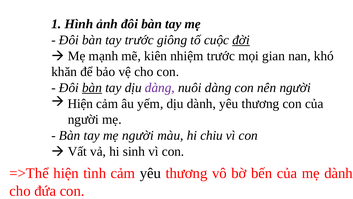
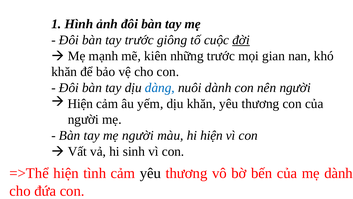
nhiệm: nhiệm -> những
bàn at (92, 88) underline: present -> none
dàng at (160, 88) colour: purple -> blue
nuôi dàng: dàng -> dành
dịu dành: dành -> khăn
hi chiu: chiu -> hiện
